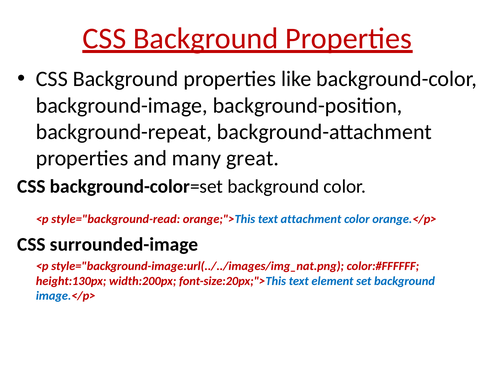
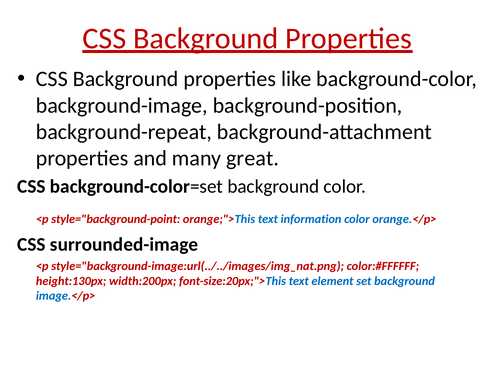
style="background-read: style="background-read -> style="background-point
attachment: attachment -> information
